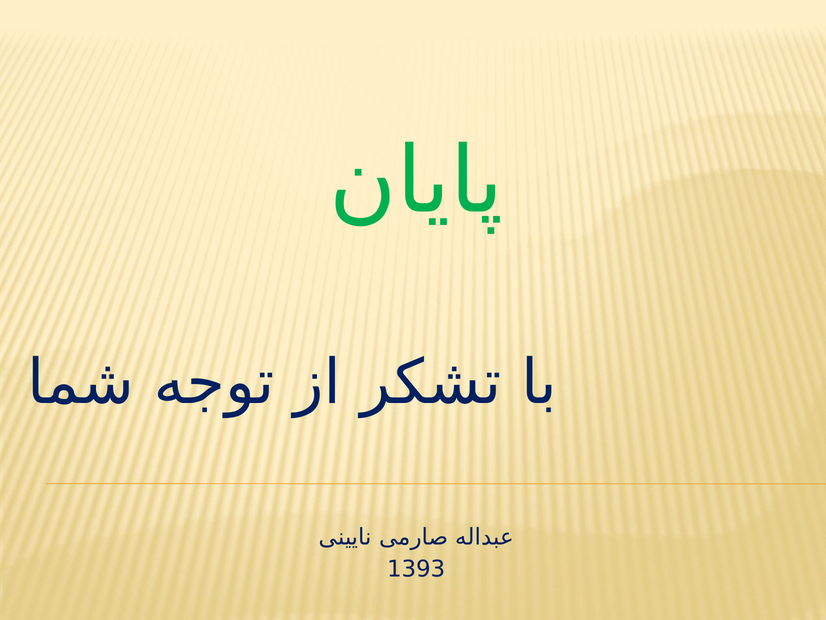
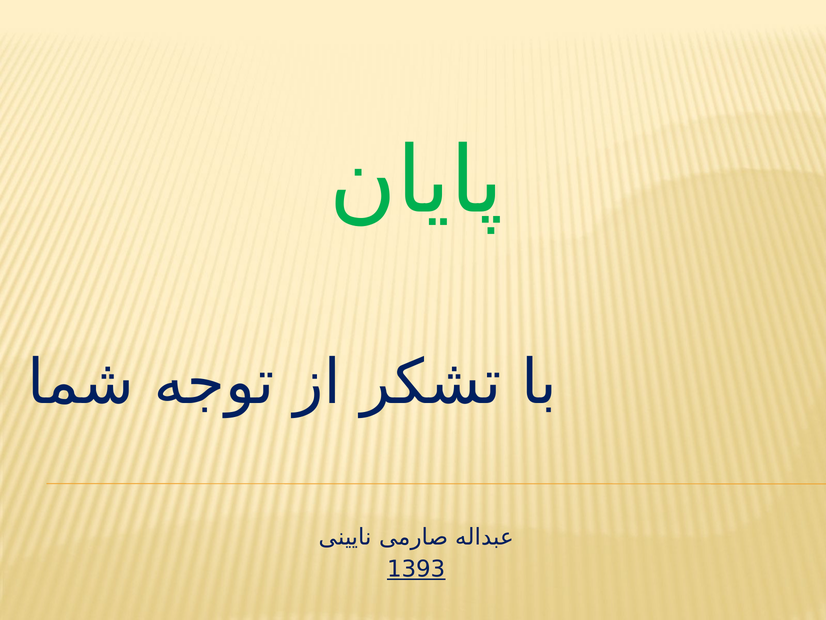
1393 underline: none -> present
